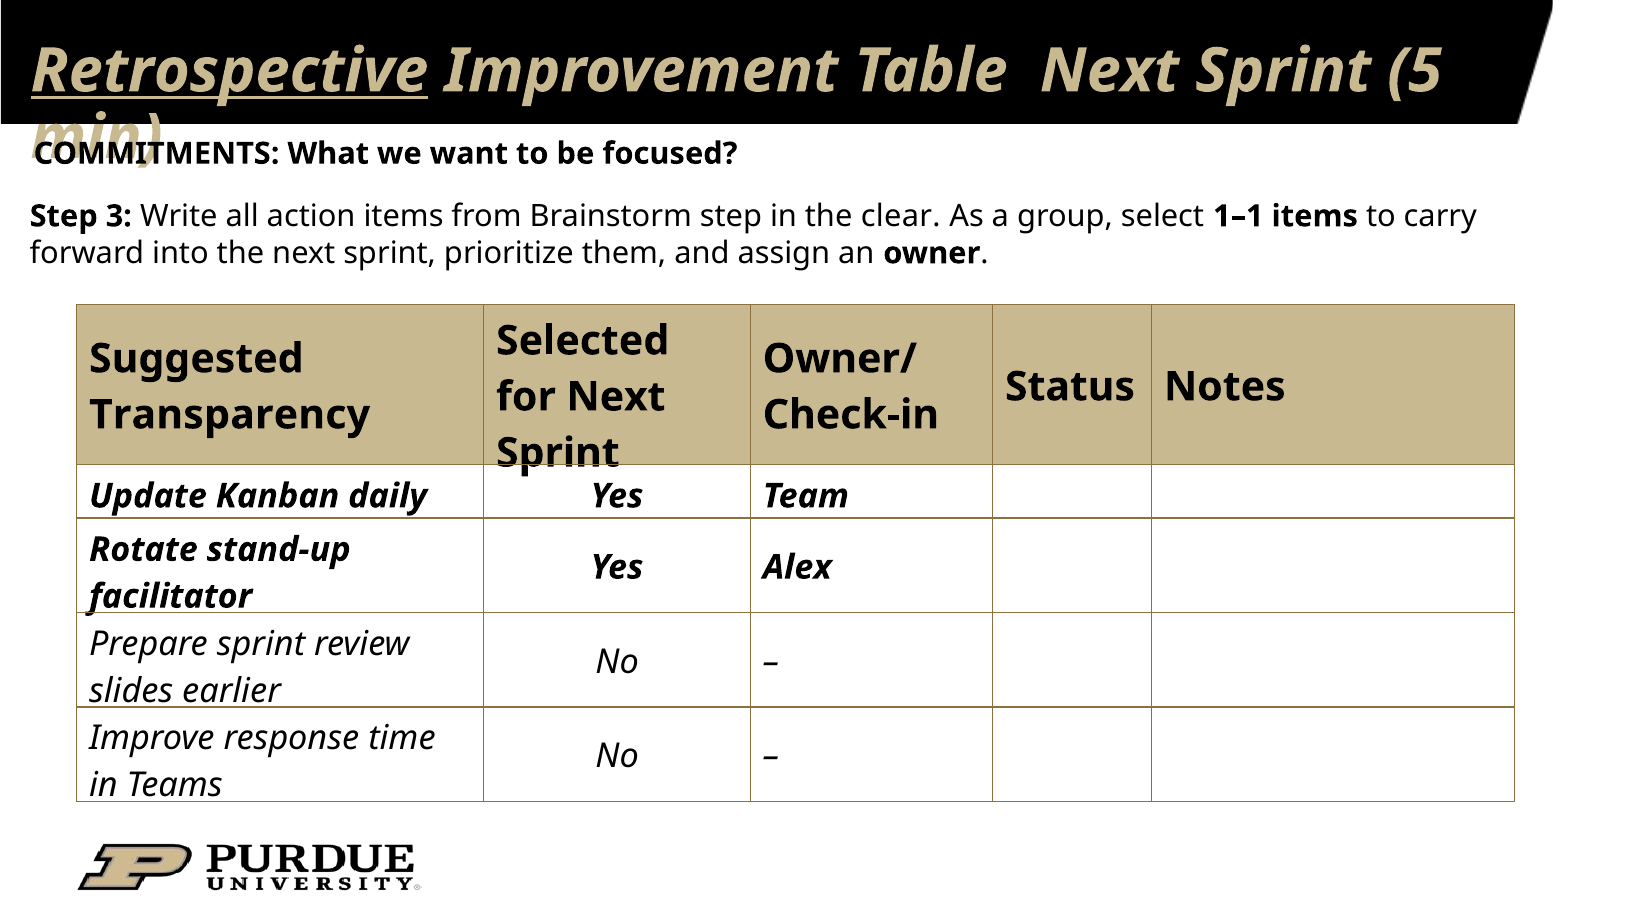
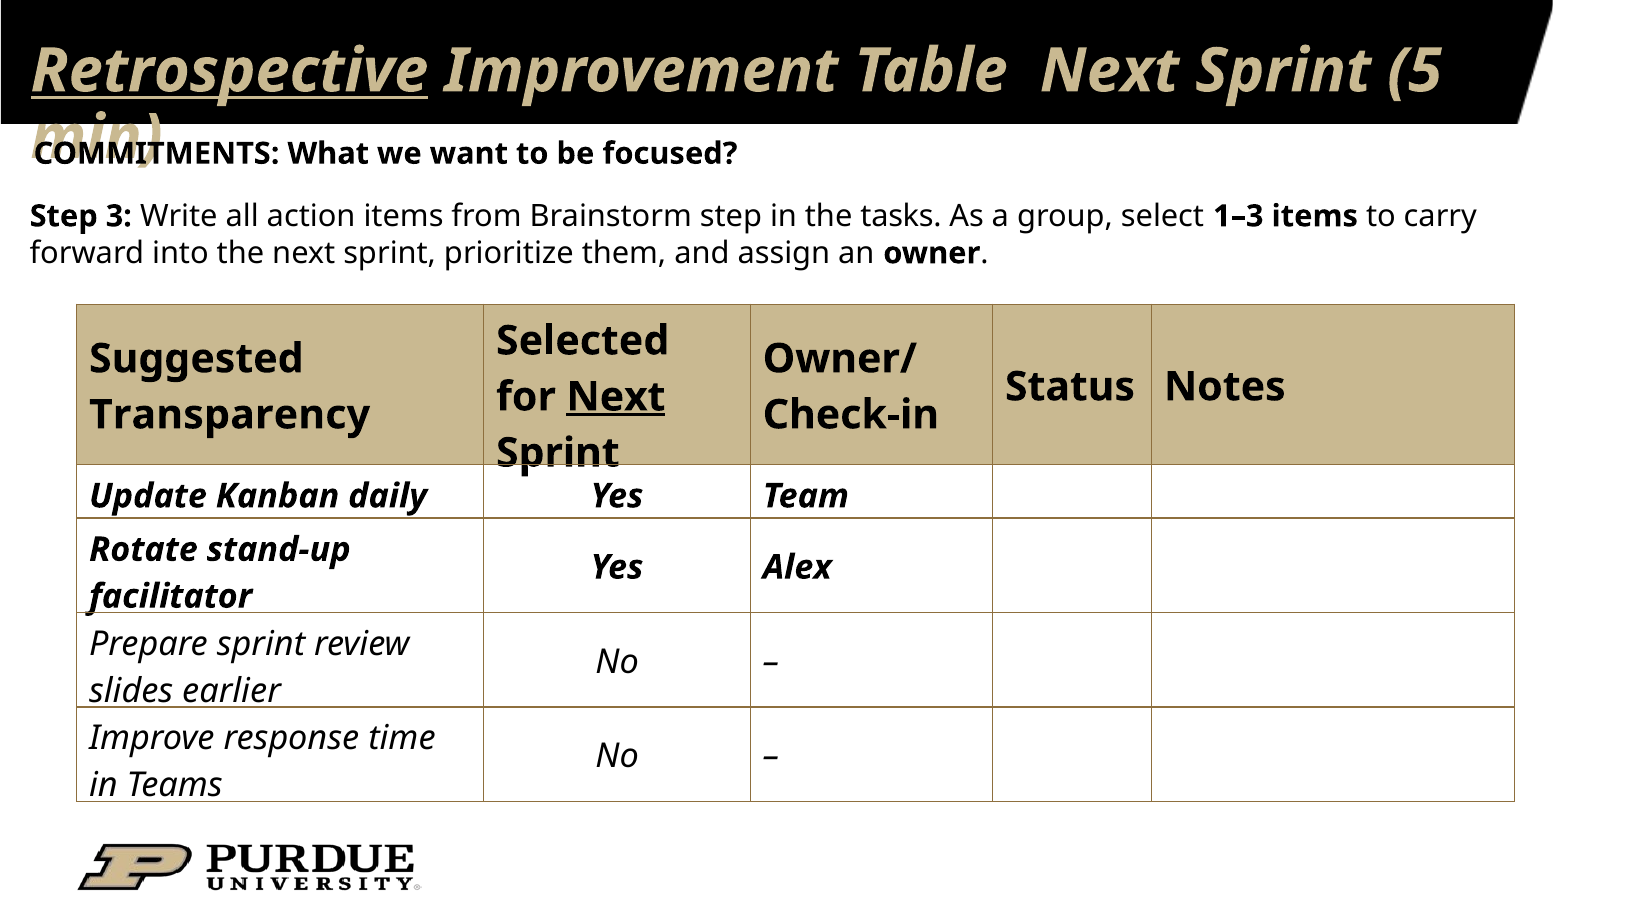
clear: clear -> tasks
1–1: 1–1 -> 1–3
Next at (616, 397) underline: none -> present
